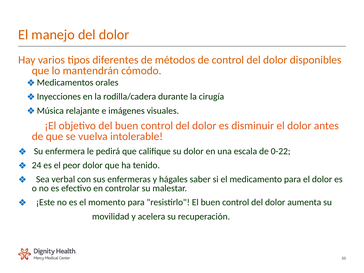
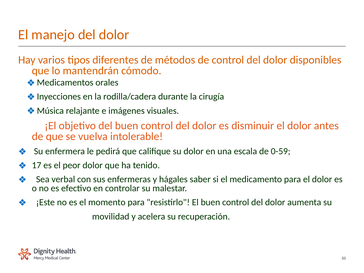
0-22: 0-22 -> 0-59
24: 24 -> 17
